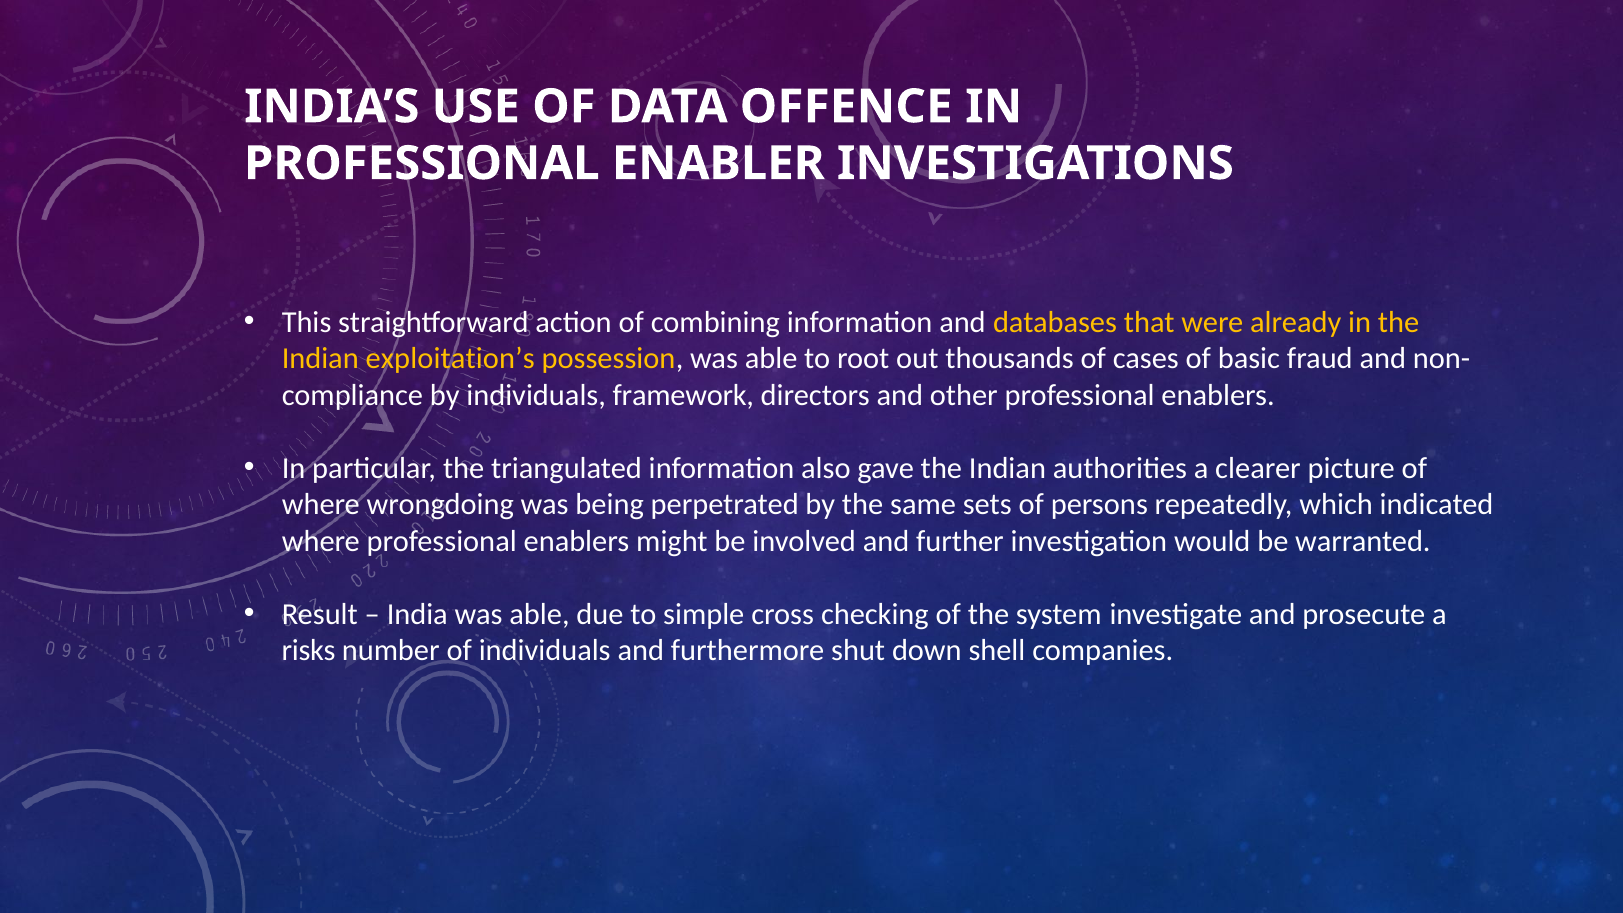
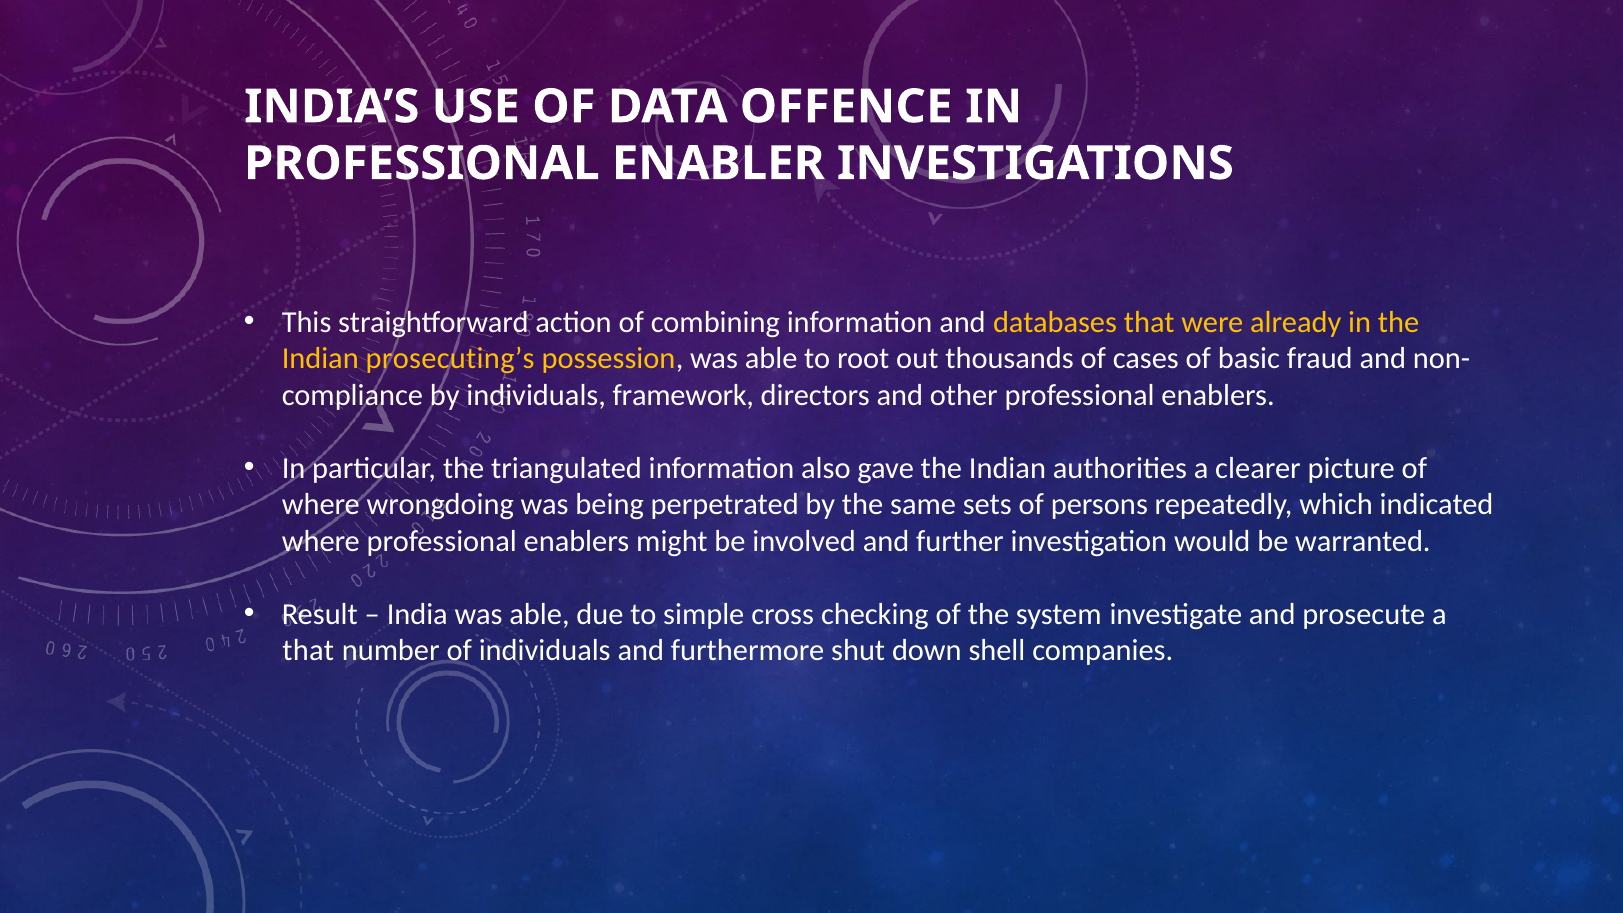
exploitation’s: exploitation’s -> prosecuting’s
risks at (309, 651): risks -> that
